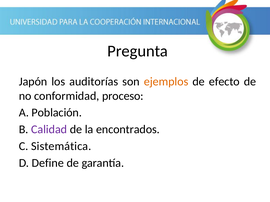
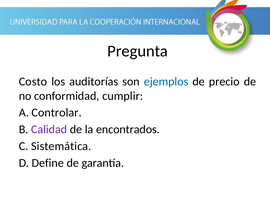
Japón: Japón -> Costo
ejemplos colour: orange -> blue
efecto: efecto -> precio
proceso: proceso -> cumplir
Población: Población -> Controlar
